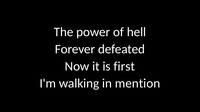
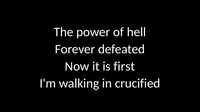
mention: mention -> crucified
